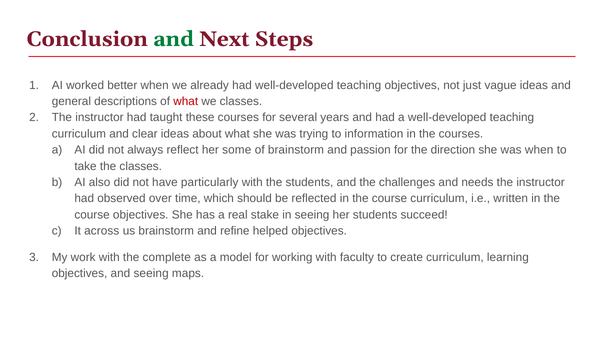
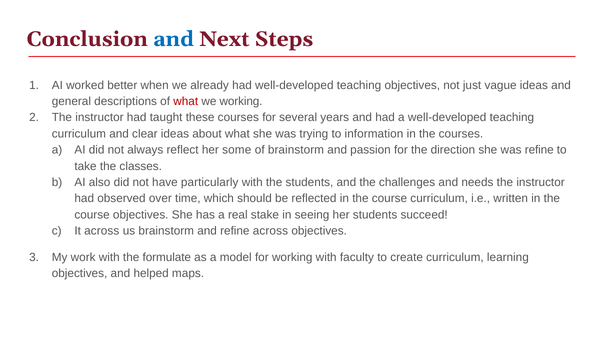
and at (174, 39) colour: green -> blue
we classes: classes -> working
was when: when -> refine
refine helped: helped -> across
complete: complete -> formulate
and seeing: seeing -> helped
